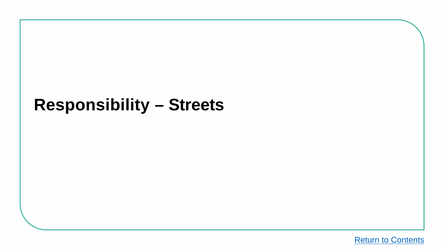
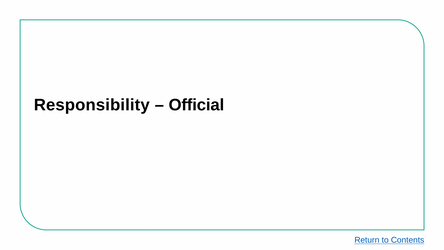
Streets: Streets -> Official
